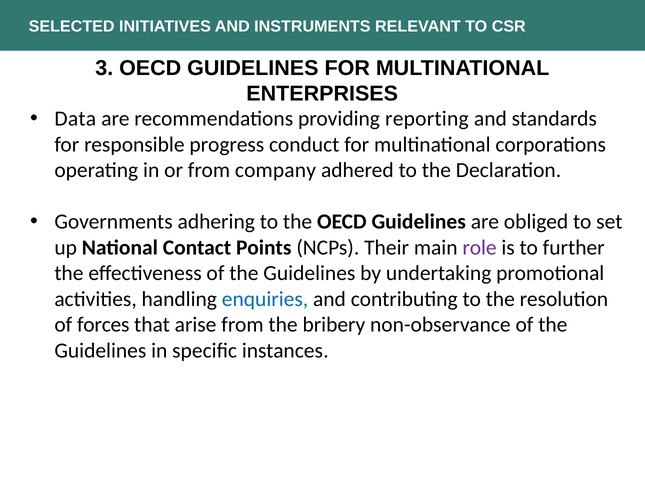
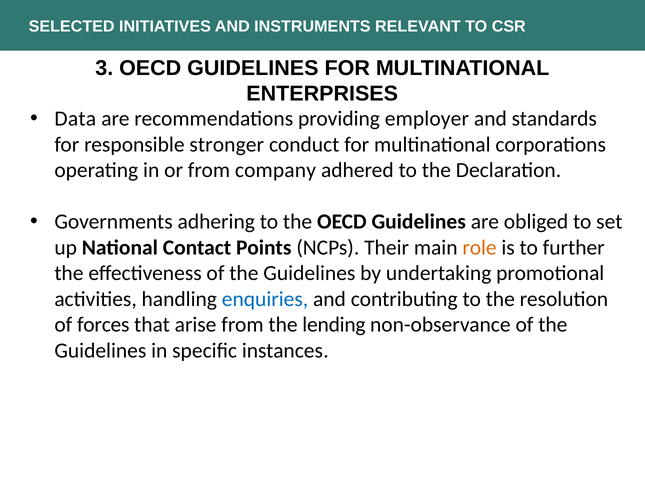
reporting: reporting -> employer
progress: progress -> stronger
role colour: purple -> orange
bribery: bribery -> lending
